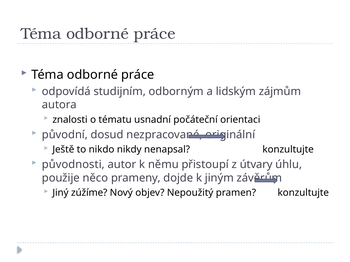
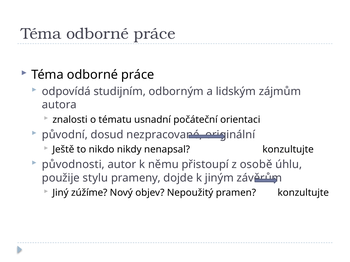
útvary: útvary -> osobě
něco: něco -> stylu
